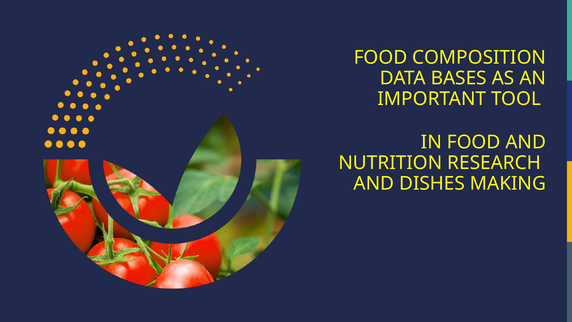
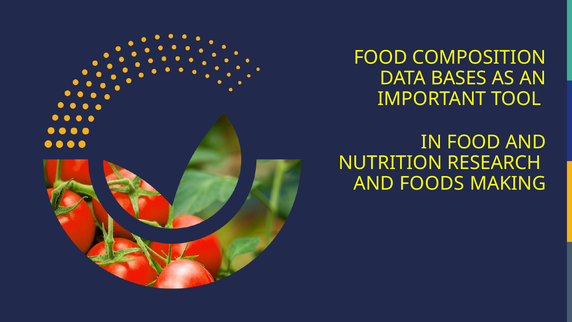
DISHES: DISHES -> FOODS
